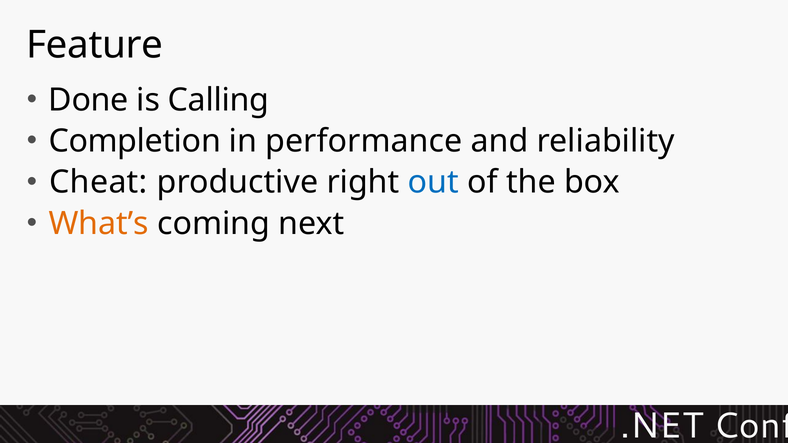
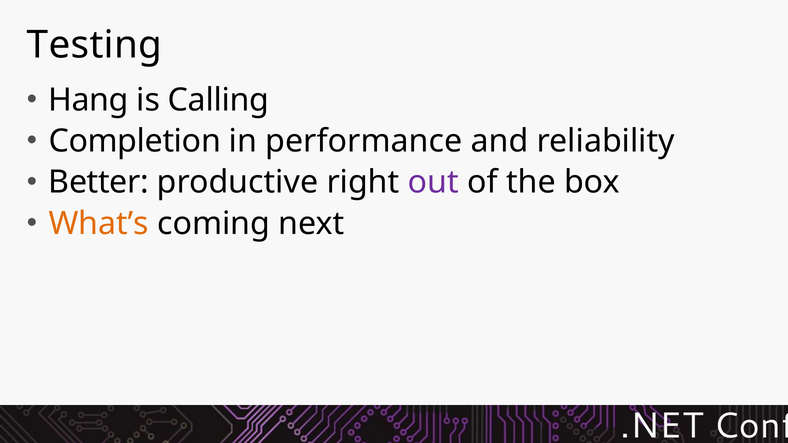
Feature: Feature -> Testing
Done: Done -> Hang
Cheat: Cheat -> Better
out colour: blue -> purple
